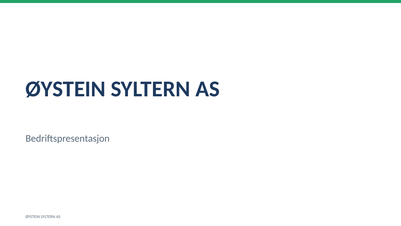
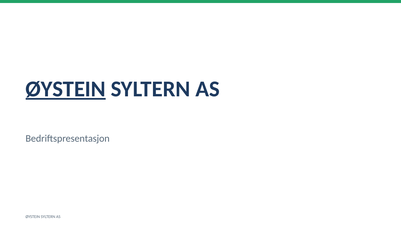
ØYSTEIN at (66, 89) underline: none -> present
